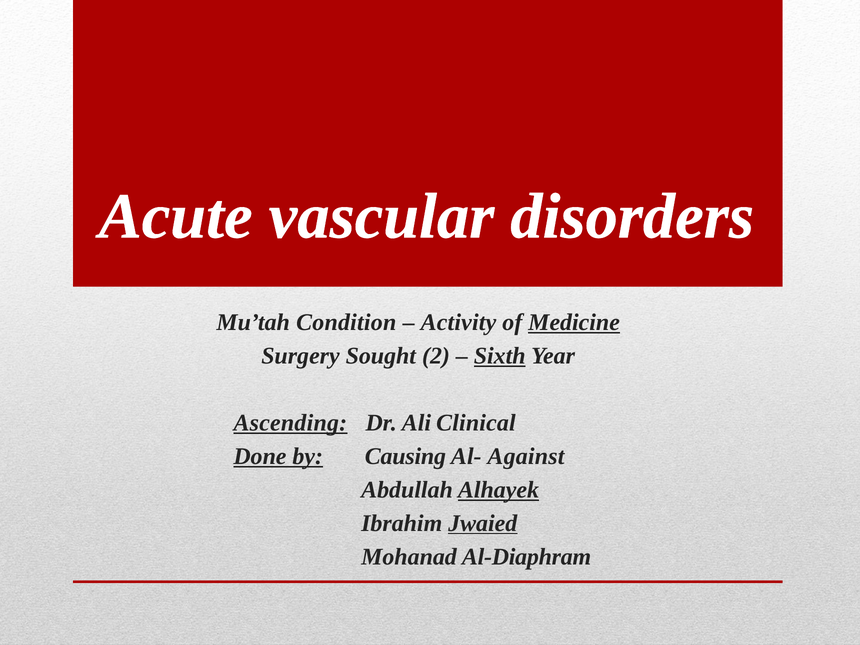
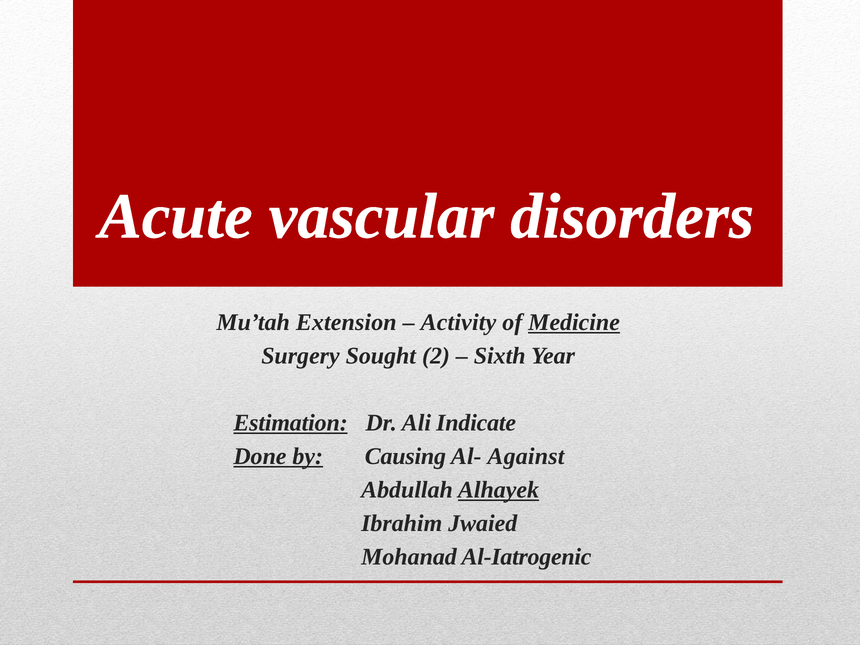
Condition: Condition -> Extension
Sixth underline: present -> none
Ascending: Ascending -> Estimation
Clinical: Clinical -> Indicate
Jwaied underline: present -> none
Al-Diaphram: Al-Diaphram -> Al-Iatrogenic
